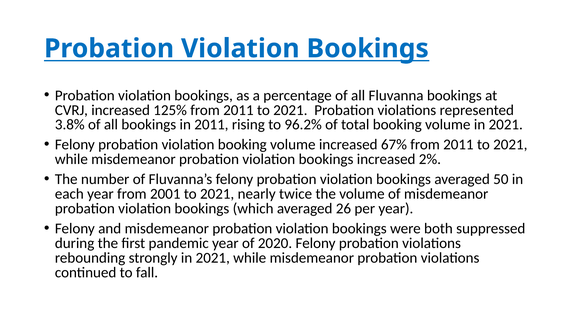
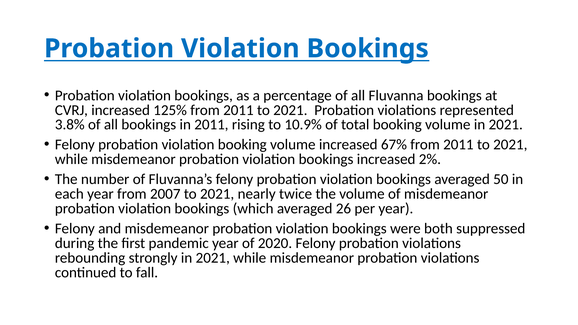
96.2%: 96.2% -> 10.9%
2001: 2001 -> 2007
